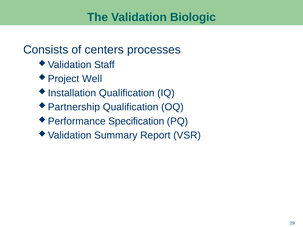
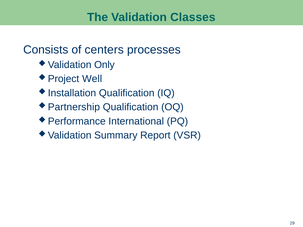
Biologic: Biologic -> Classes
Staff: Staff -> Only
Specification: Specification -> International
